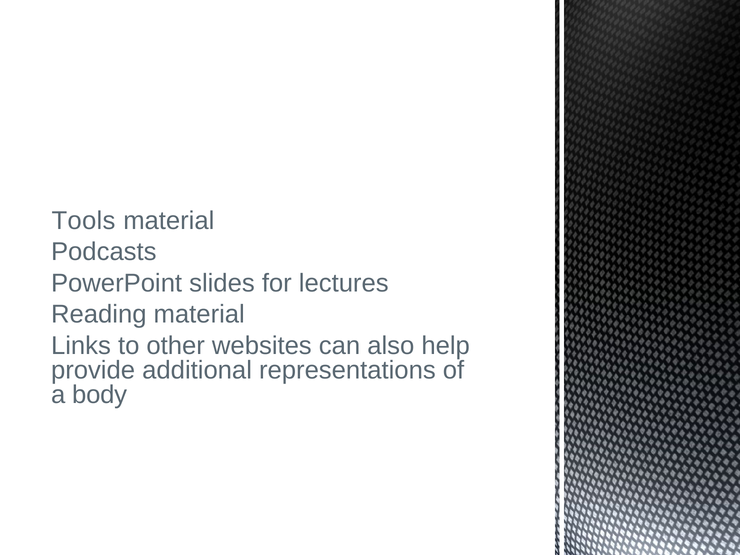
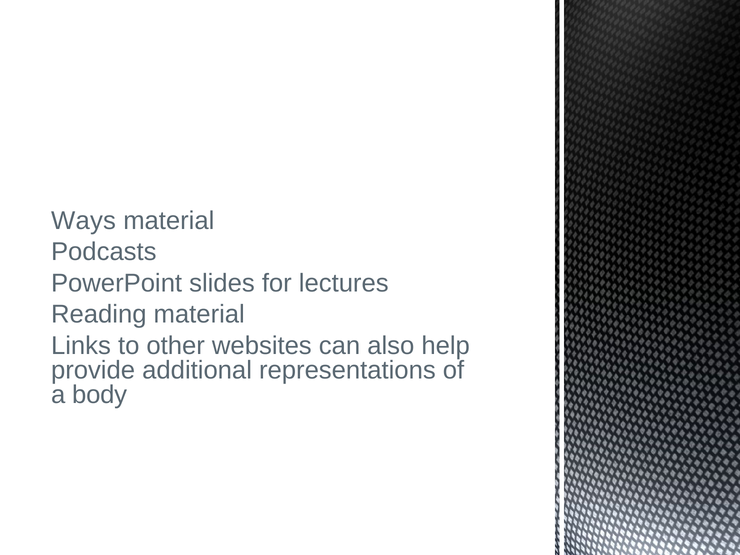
Tools: Tools -> Ways
